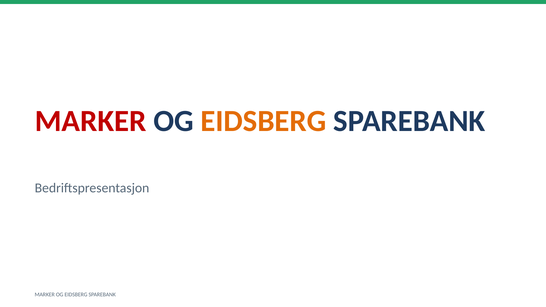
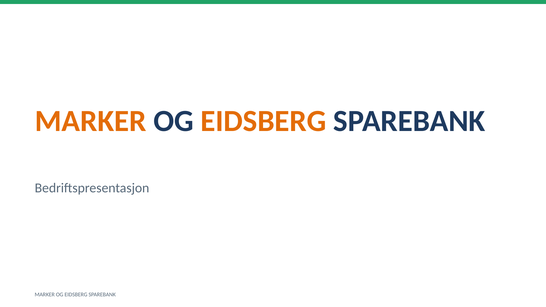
MARKER at (91, 121) colour: red -> orange
